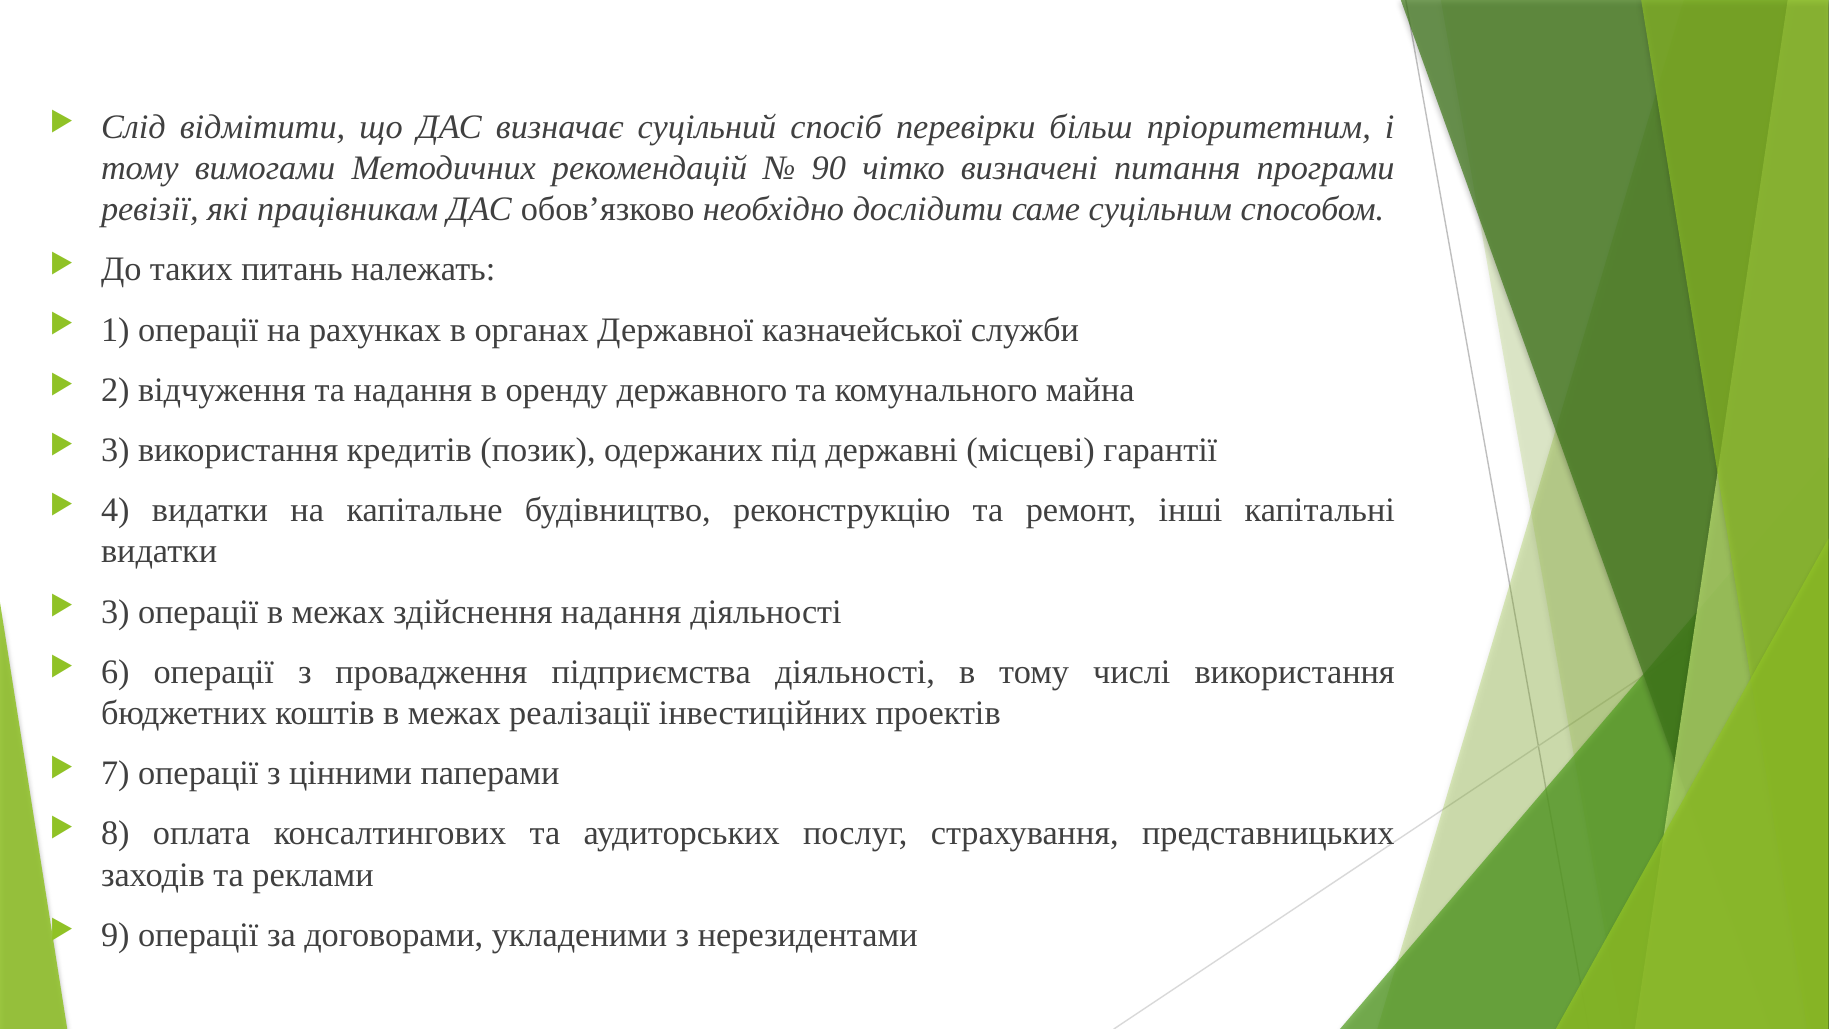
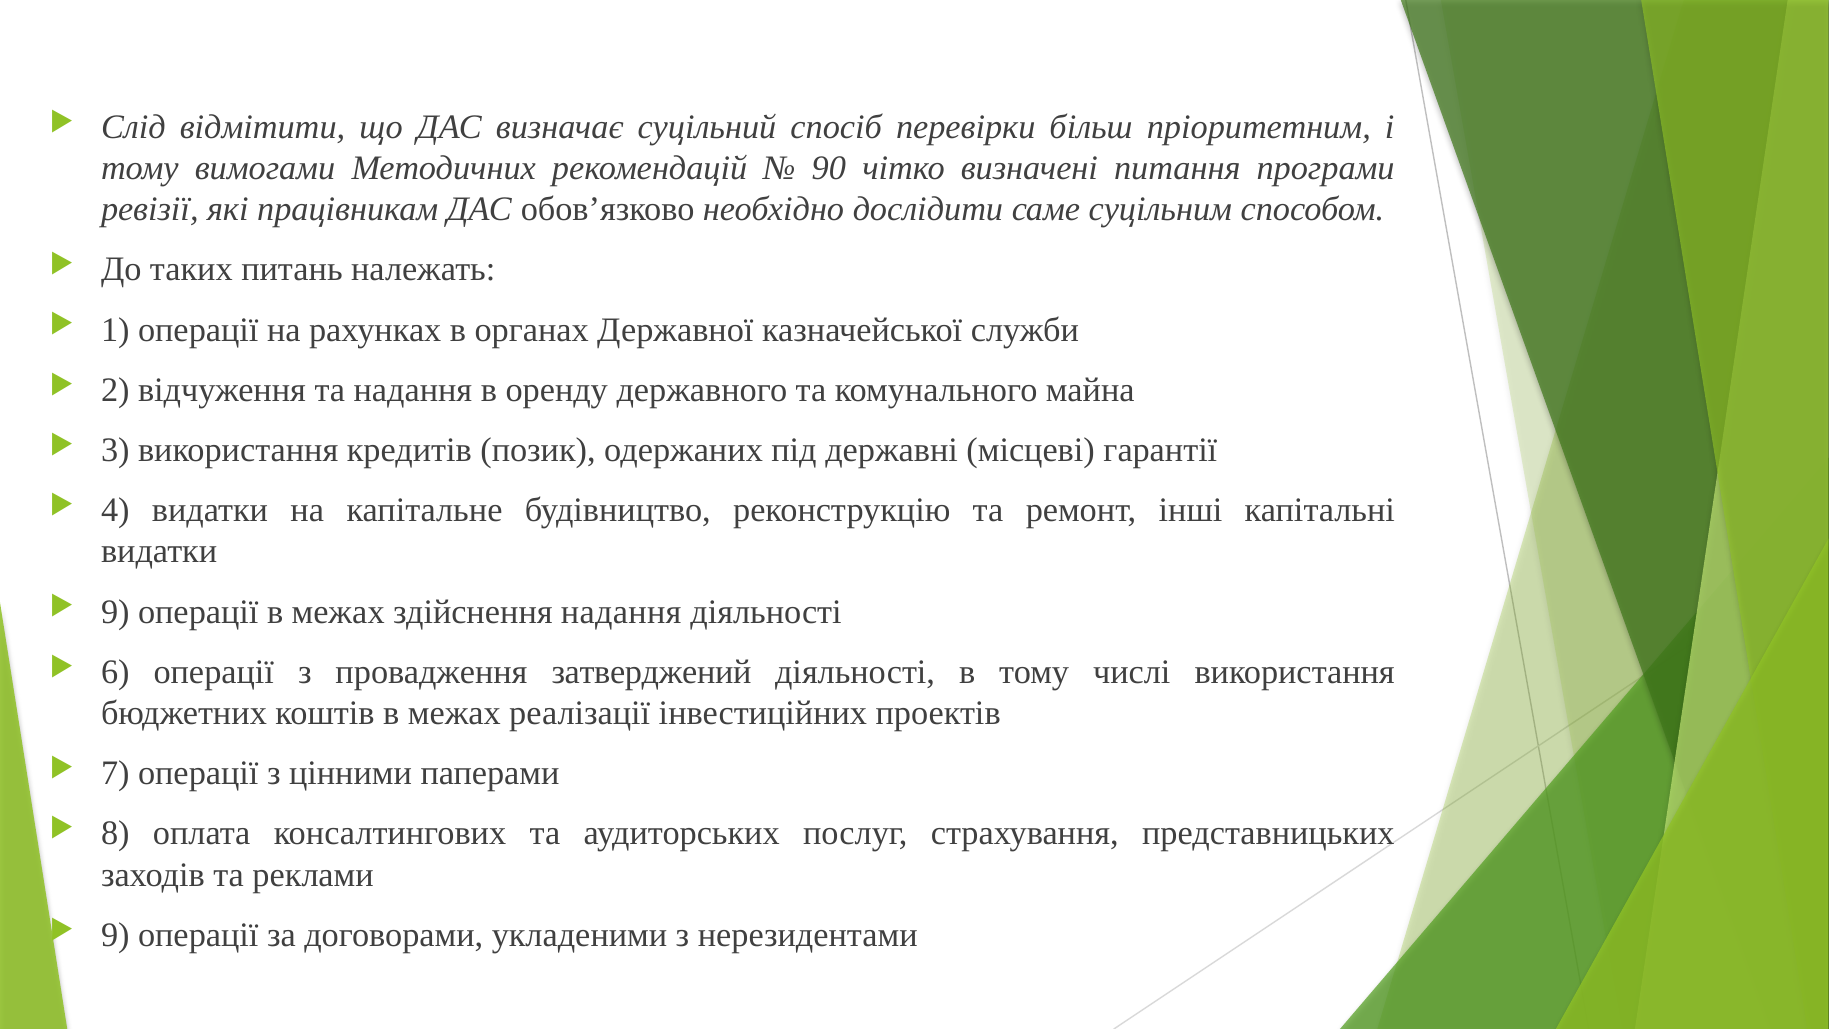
3 at (115, 612): 3 -> 9
підприємства: підприємства -> затверджений
